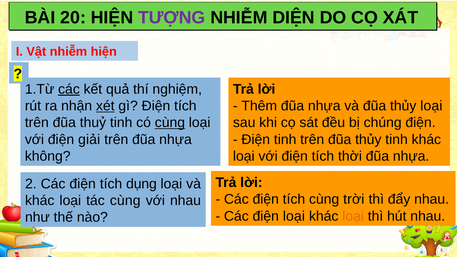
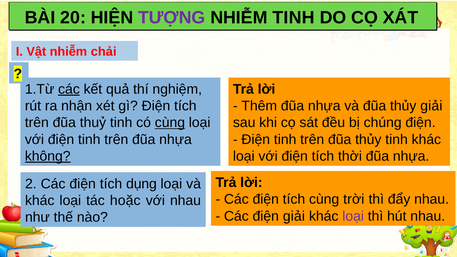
NHIỄM DIỆN: DIỆN -> TINH
nhiễm hiện: hiện -> chải
xét underline: present -> none
thủy loại: loại -> giải
với điện giải: giải -> tinh
không underline: none -> present
tác cùng: cùng -> hoặc
điện loại: loại -> giải
loại at (353, 216) colour: orange -> purple
